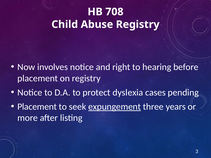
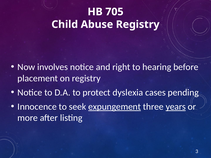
708: 708 -> 705
Placement at (37, 107): Placement -> Innocence
years underline: none -> present
